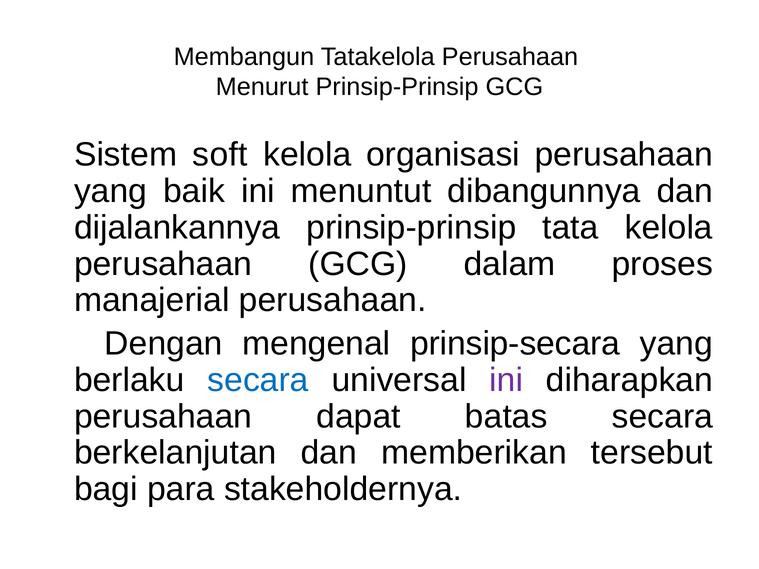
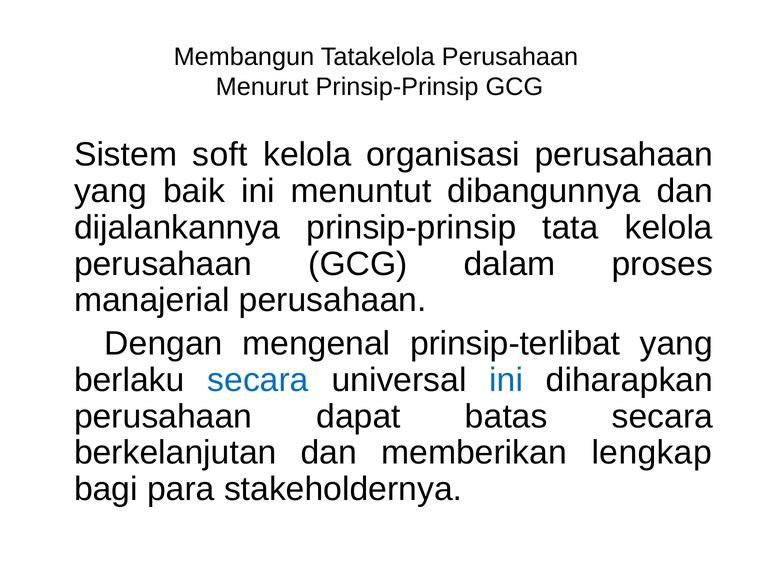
prinsip-secara: prinsip-secara -> prinsip-terlibat
ini at (506, 380) colour: purple -> blue
tersebut: tersebut -> lengkap
